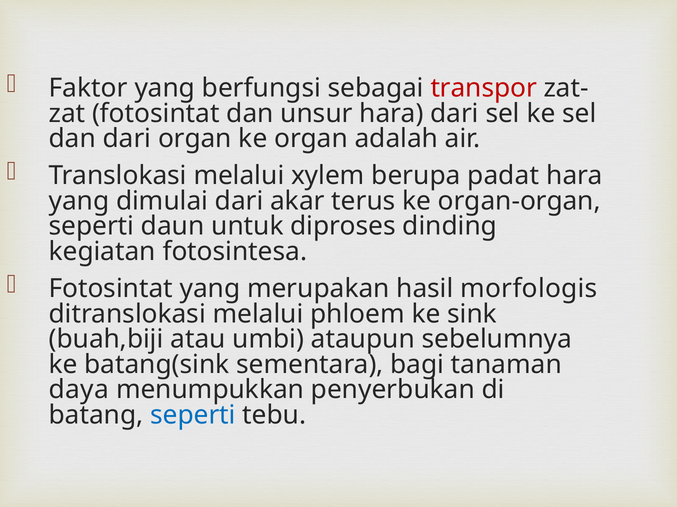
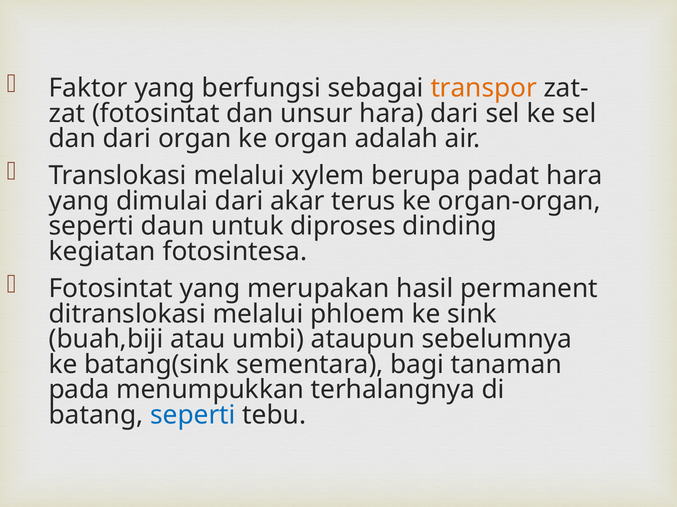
transpor colour: red -> orange
morfologis: morfologis -> permanent
daya: daya -> pada
penyerbukan: penyerbukan -> terhalangnya
